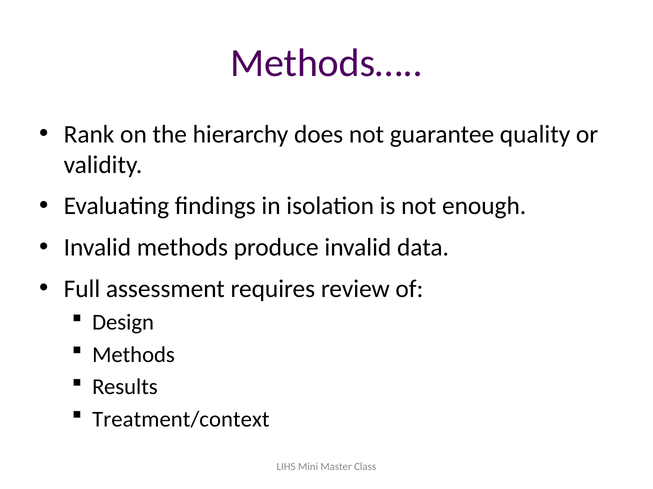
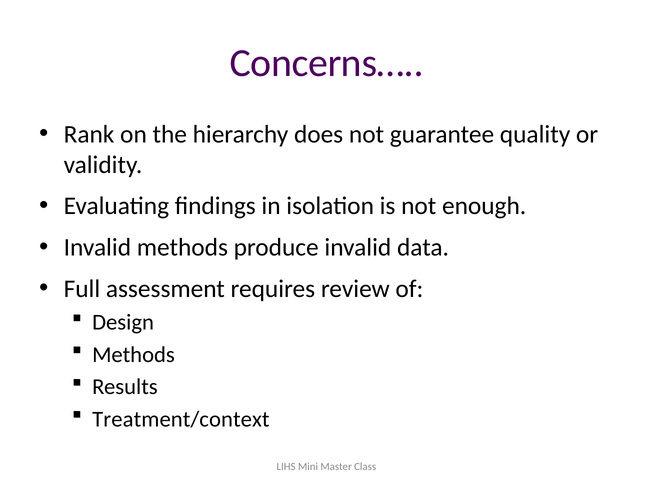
Methods…: Methods… -> Concerns…
